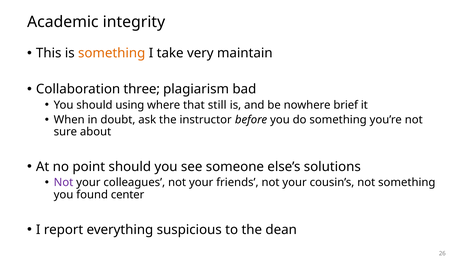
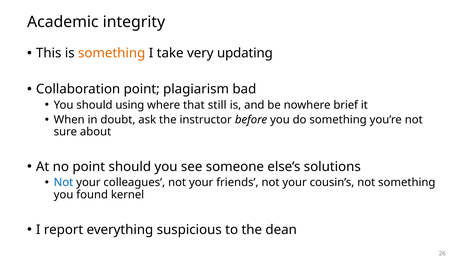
maintain: maintain -> updating
Collaboration three: three -> point
Not at (64, 183) colour: purple -> blue
center: center -> kernel
